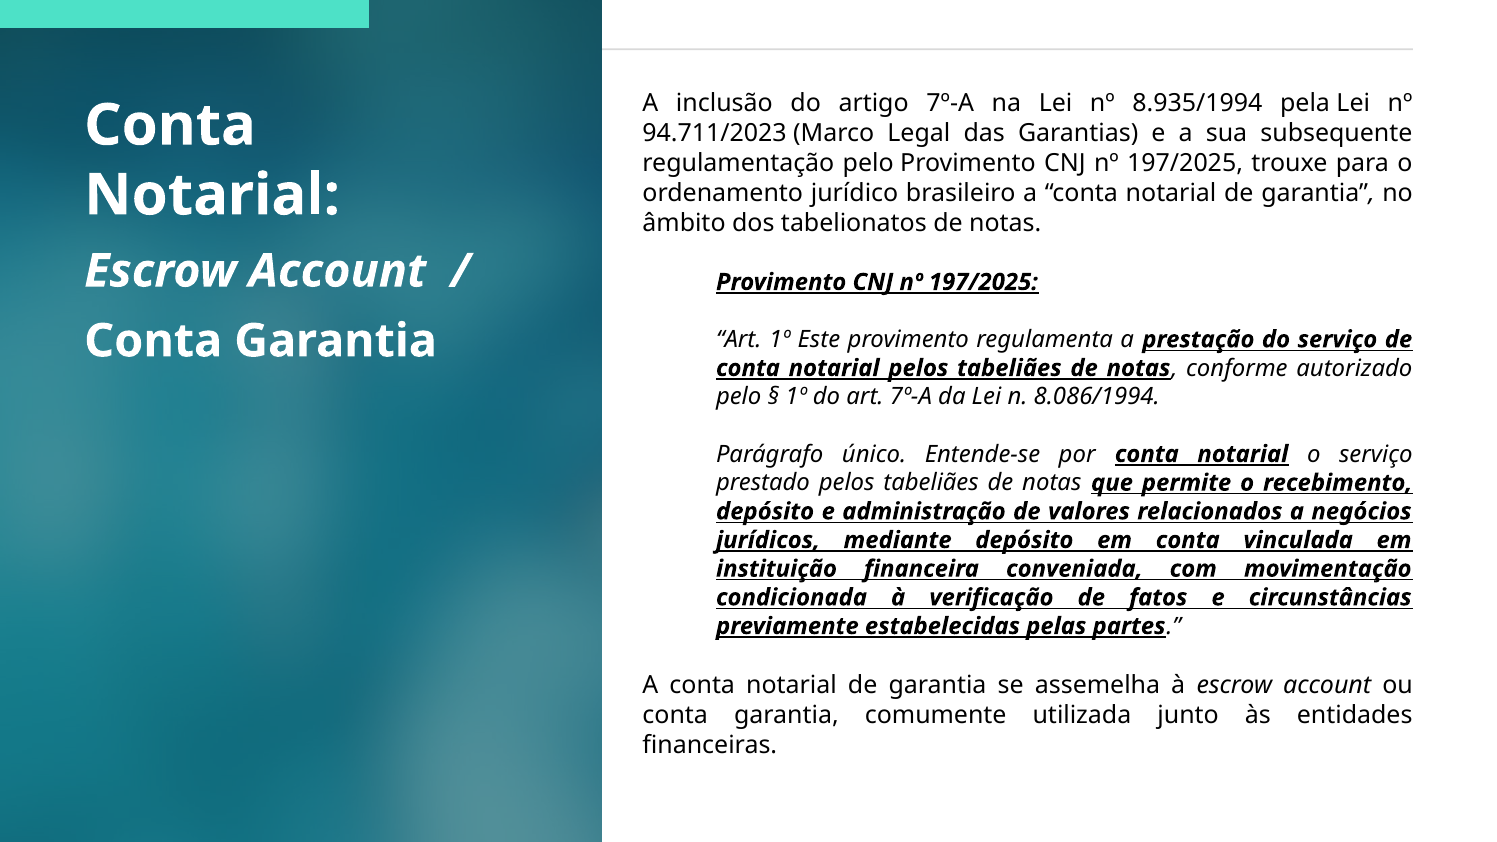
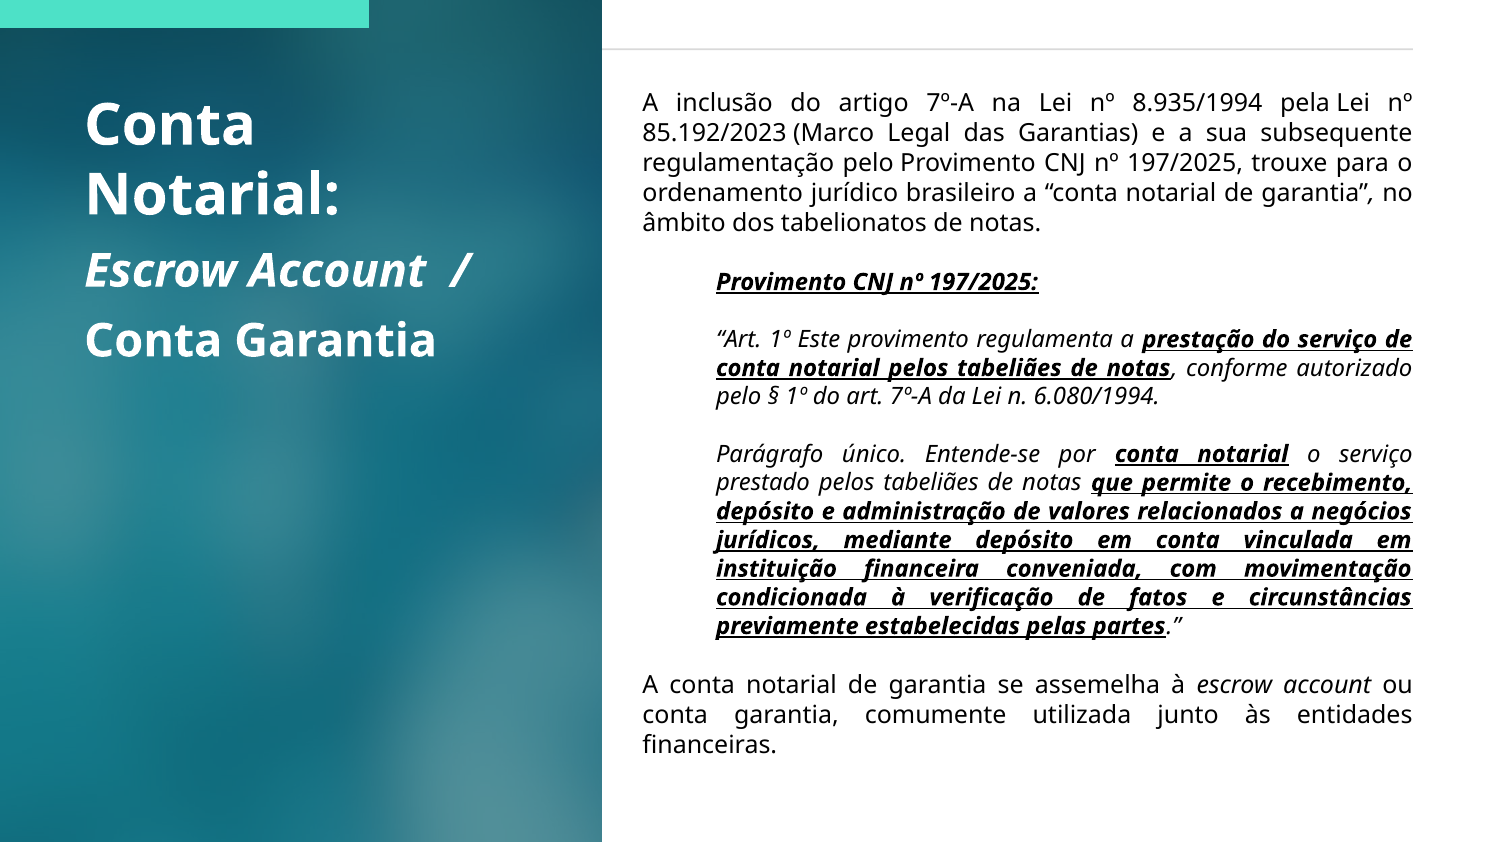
94.711/2023: 94.711/2023 -> 85.192/2023
8.086/1994: 8.086/1994 -> 6.080/1994
